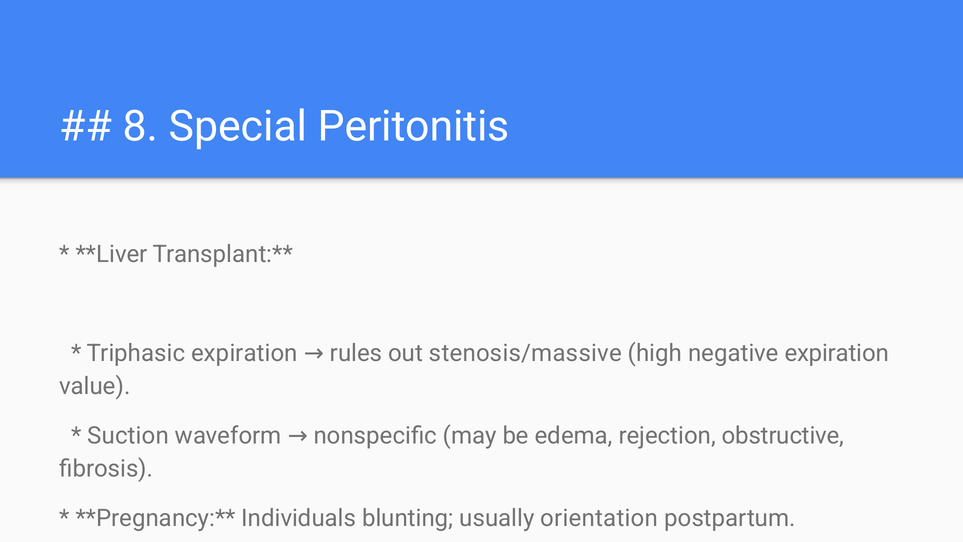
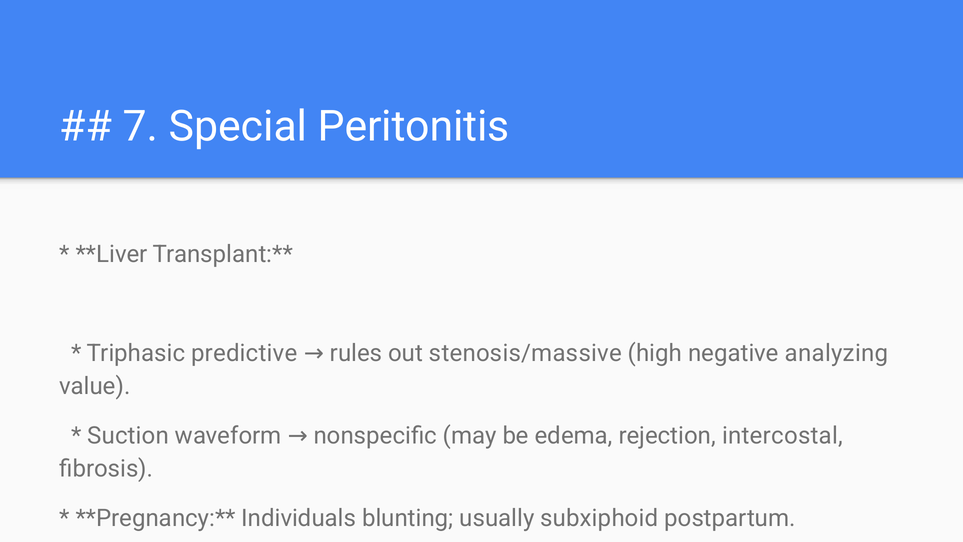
8: 8 -> 7
Triphasic expiration: expiration -> predictive
negative expiration: expiration -> analyzing
obstructive: obstructive -> intercostal
orientation: orientation -> subxiphoid
